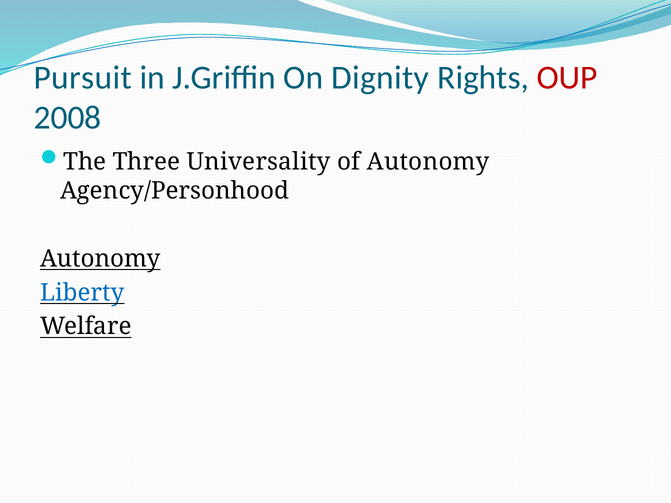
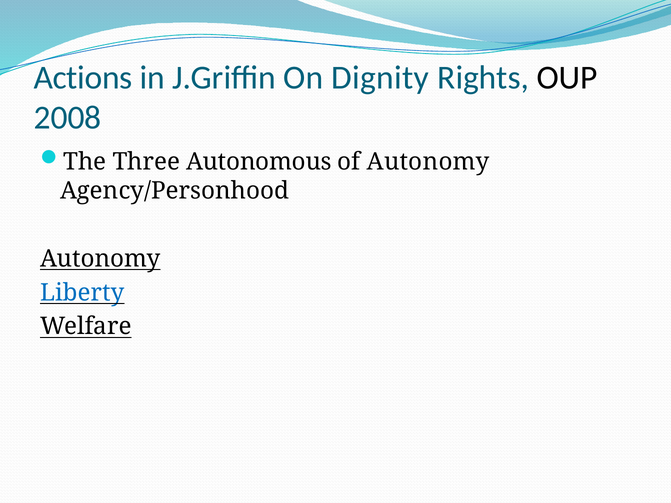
Pursuit: Pursuit -> Actions
OUP colour: red -> black
Universality: Universality -> Autonomous
